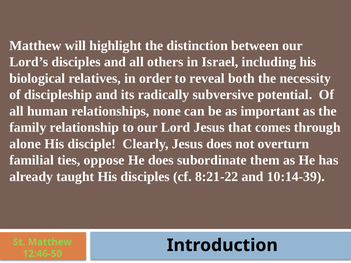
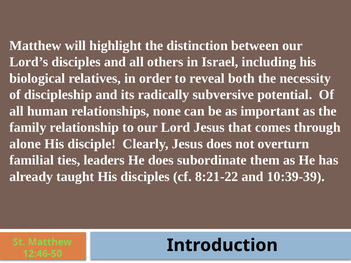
oppose: oppose -> leaders
10:14-39: 10:14-39 -> 10:39-39
